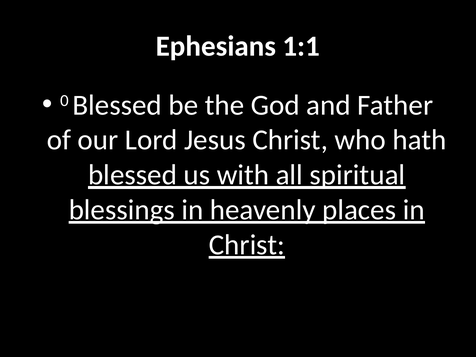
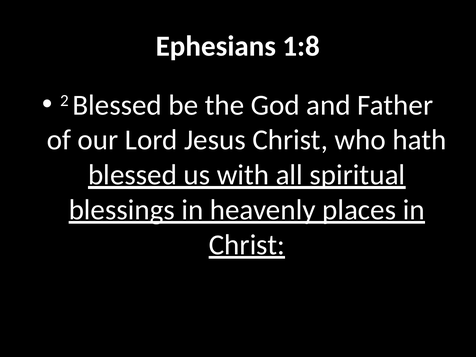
1:1: 1:1 -> 1:8
0: 0 -> 2
